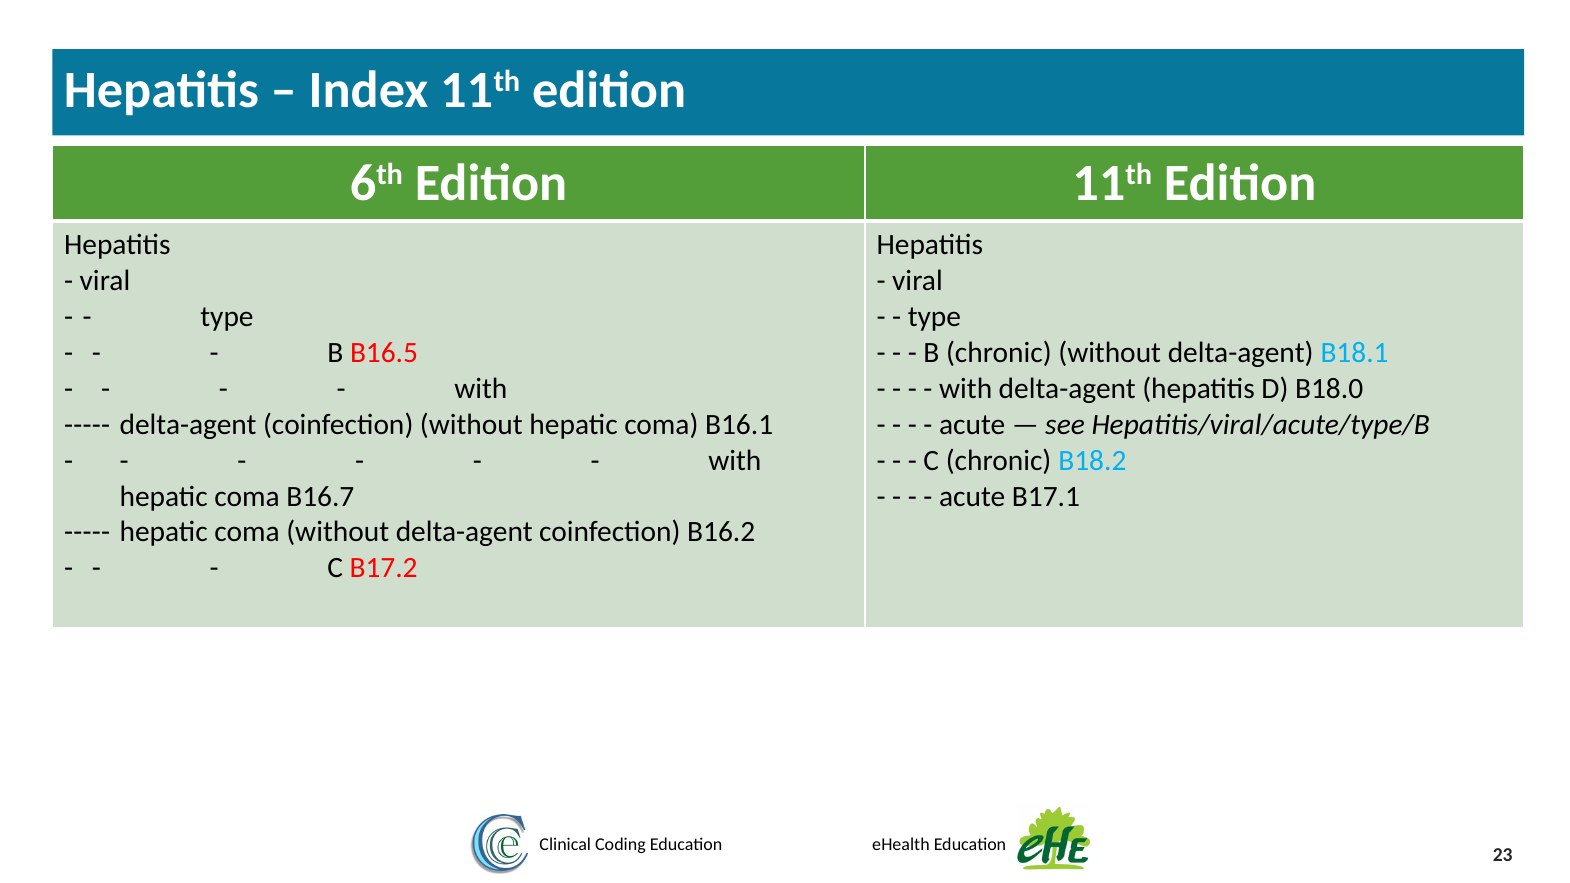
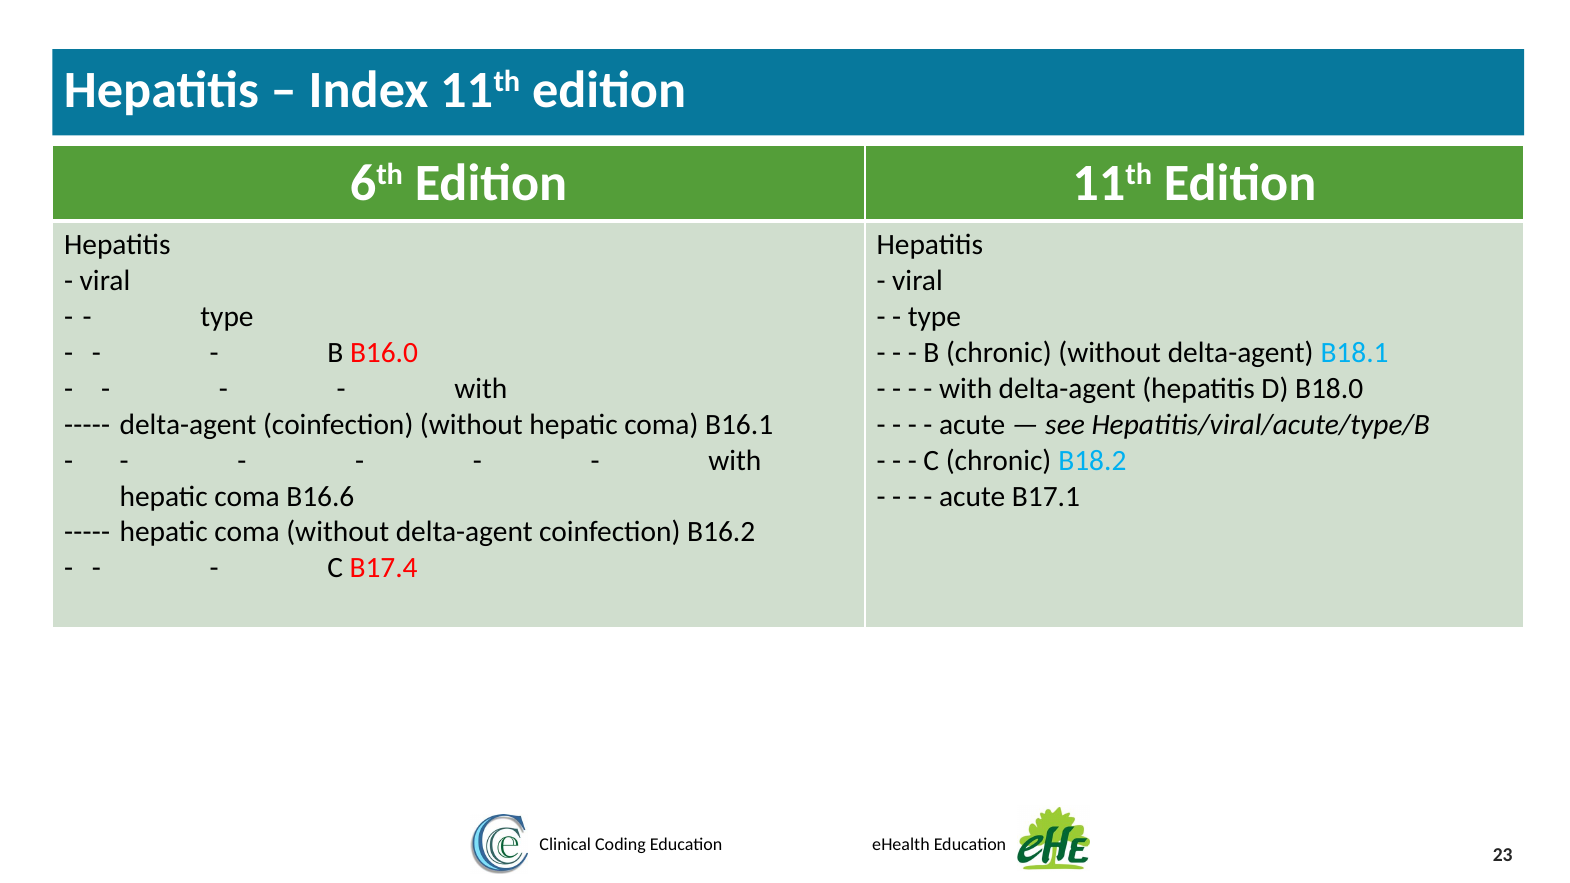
B16.5: B16.5 -> B16.0
B16.7: B16.7 -> B16.6
B17.2: B17.2 -> B17.4
